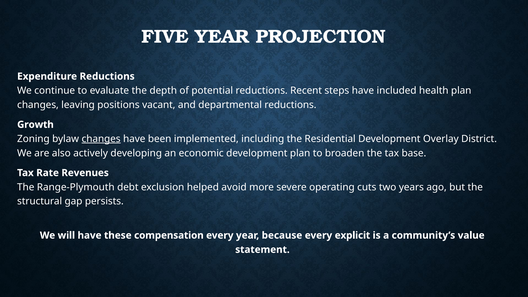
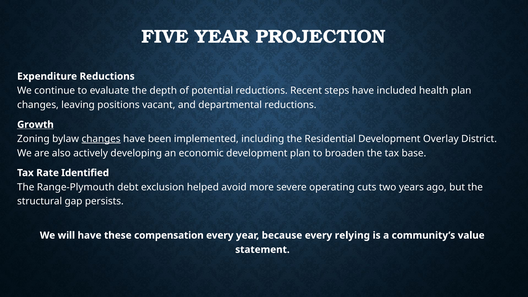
Growth underline: none -> present
Revenues: Revenues -> Identified
explicit: explicit -> relying
